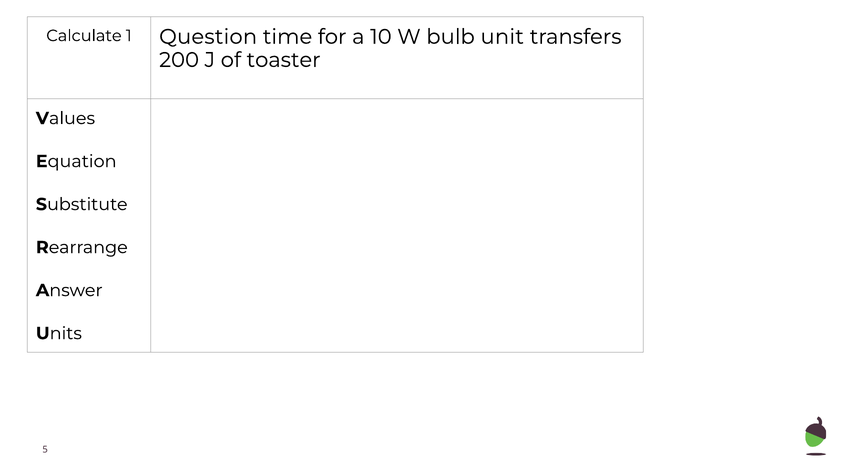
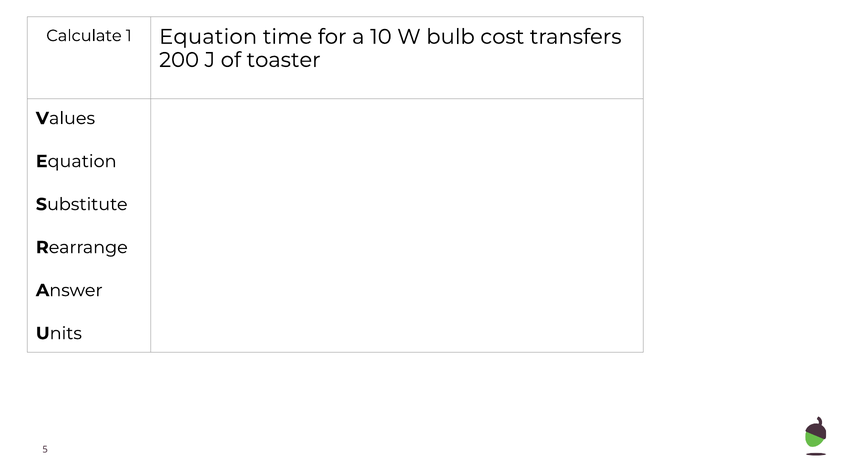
1 Question: Question -> Equation
unit: unit -> cost
